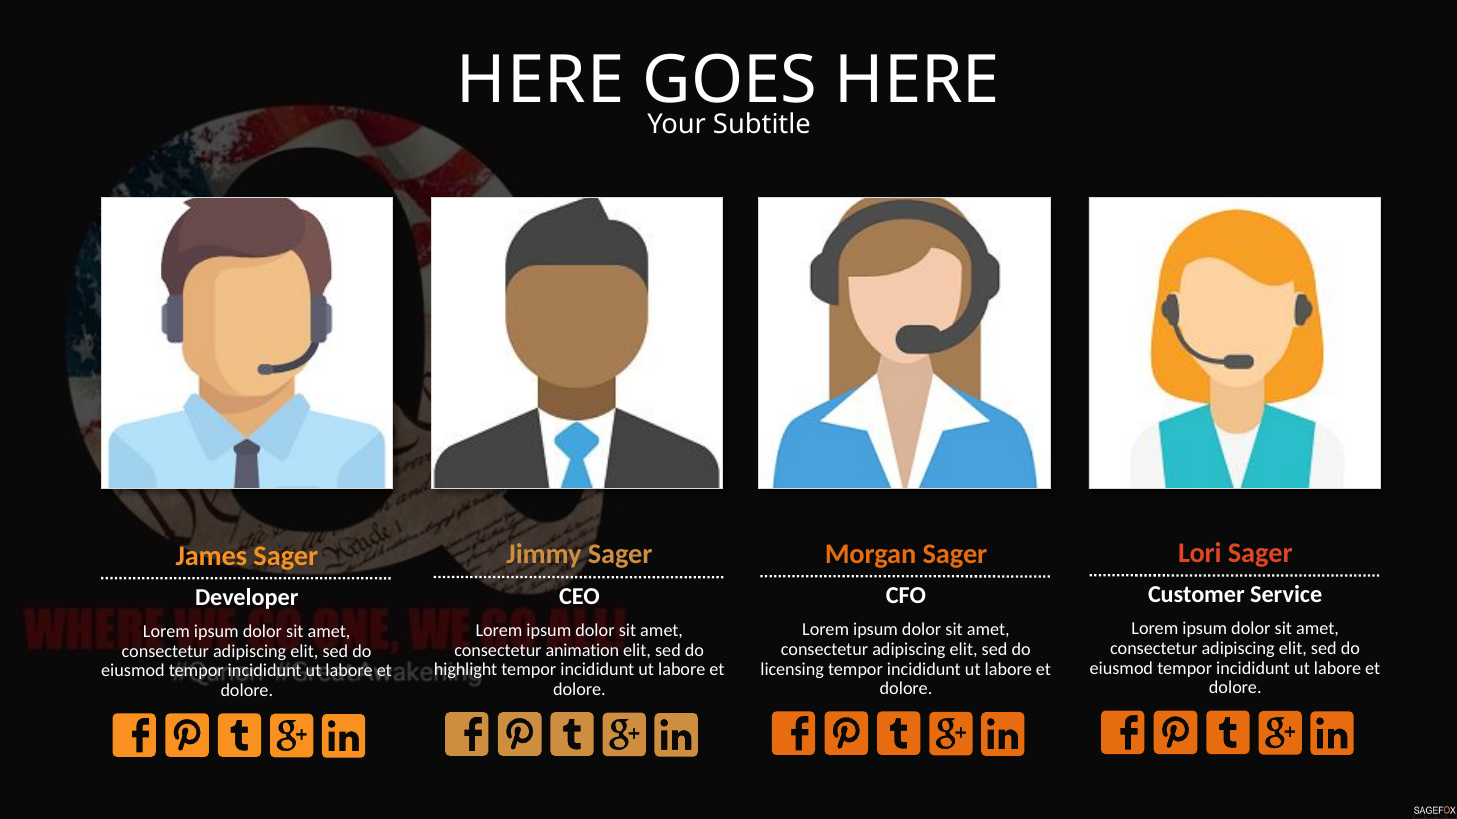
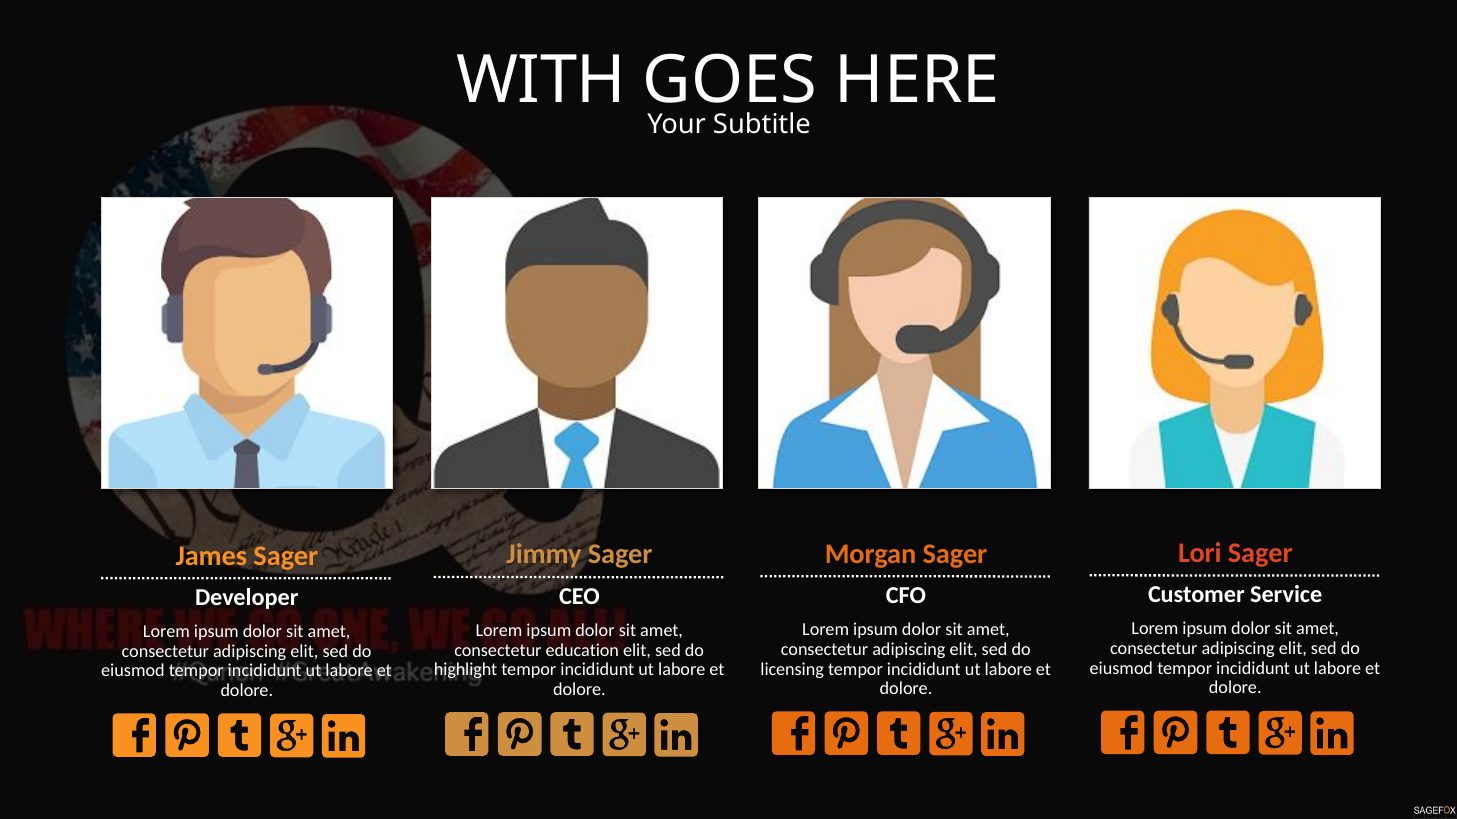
HERE at (541, 81): HERE -> WITH
animation: animation -> education
